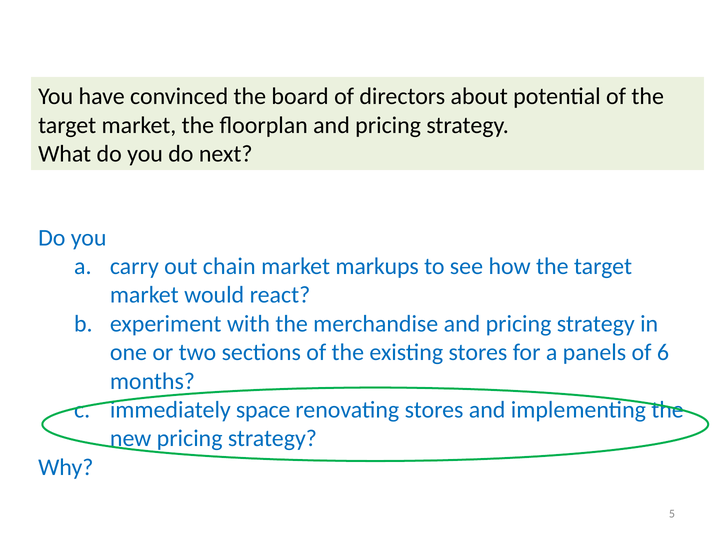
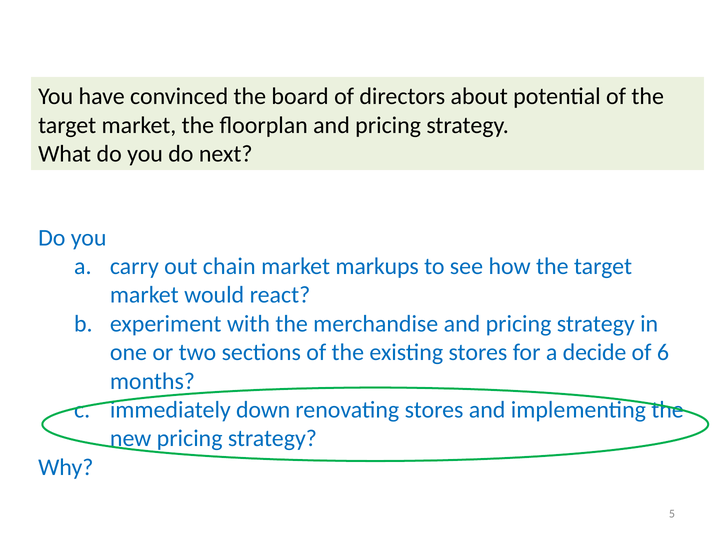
panels: panels -> decide
space: space -> down
